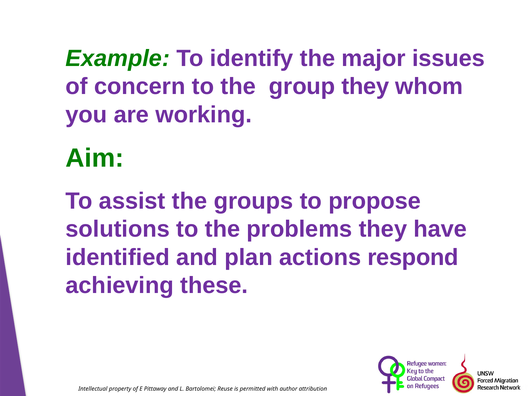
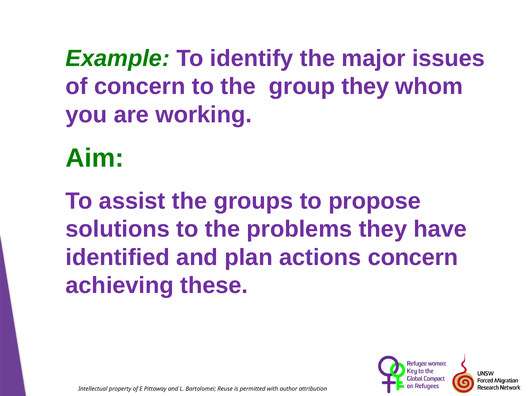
actions respond: respond -> concern
